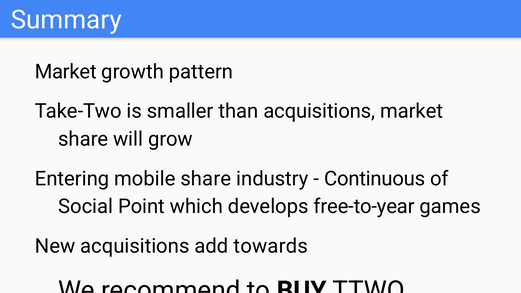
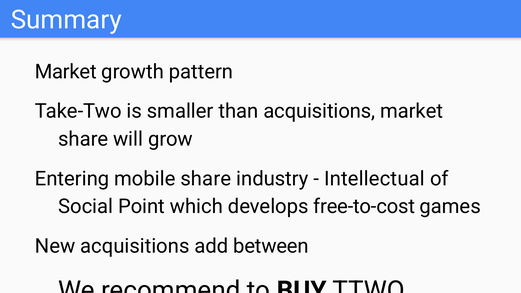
Continuous: Continuous -> Intellectual
free-to-year: free-to-year -> free-to-cost
towards: towards -> between
